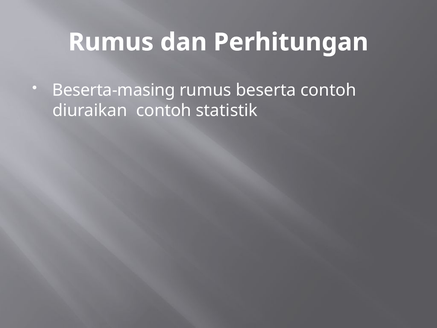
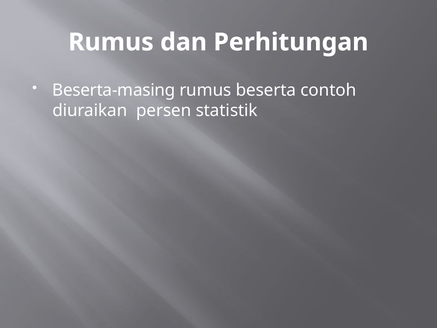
diuraikan contoh: contoh -> persen
